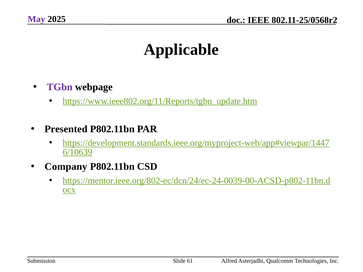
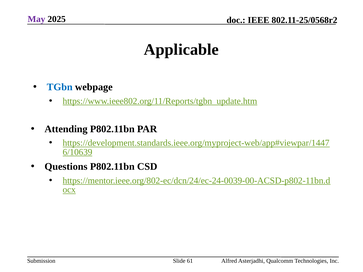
TGbn colour: purple -> blue
Presented: Presented -> Attending
Company: Company -> Questions
